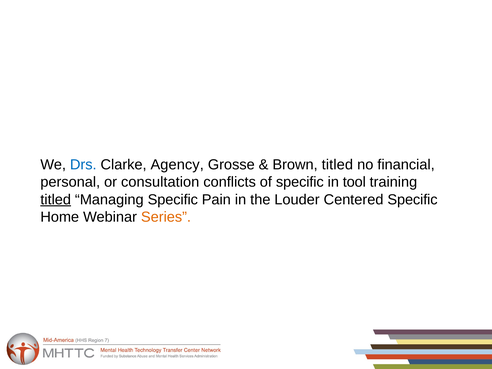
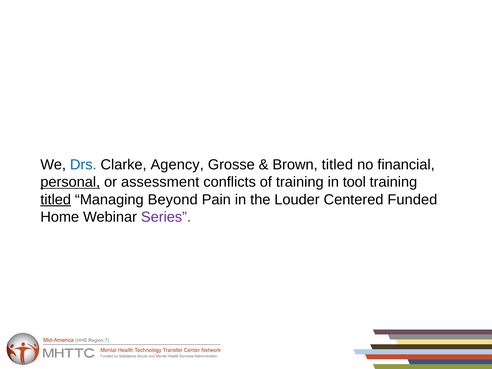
personal underline: none -> present
consultation: consultation -> assessment
of specific: specific -> training
Managing Specific: Specific -> Beyond
Centered Specific: Specific -> Funded
Series colour: orange -> purple
